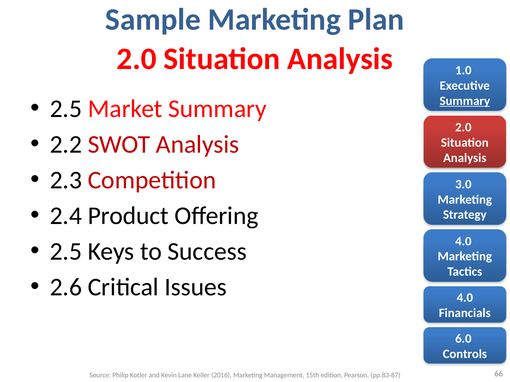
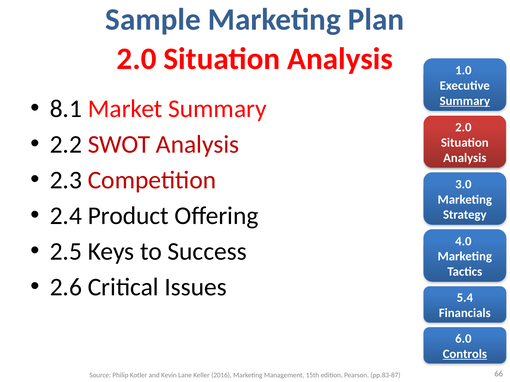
2.5 at (66, 109): 2.5 -> 8.1
4.0 at (465, 298): 4.0 -> 5.4
Controls underline: none -> present
